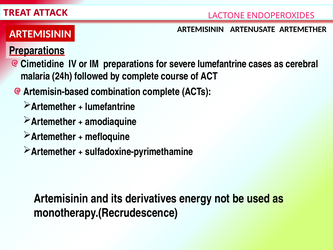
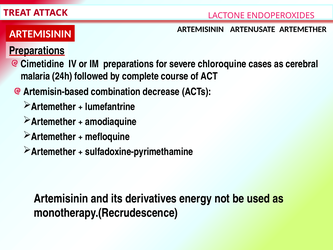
severe lumefantrine: lumefantrine -> chloroquine
combination complete: complete -> decrease
